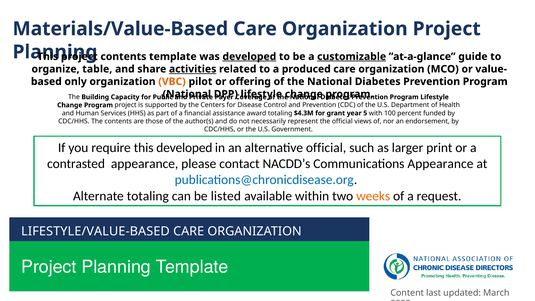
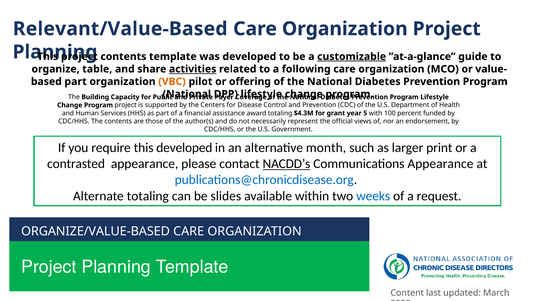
Materials/Value-Based: Materials/Value-Based -> Relevant/Value-Based
developed at (249, 57) underline: present -> none
produced: produced -> following
only at (76, 82): only -> part
alternative official: official -> month
NACDD’s underline: none -> present
listed: listed -> slides
weeks colour: orange -> blue
LIFESTYLE/VALUE-BASED: LIFESTYLE/VALUE-BASED -> ORGANIZE/VALUE-BASED
